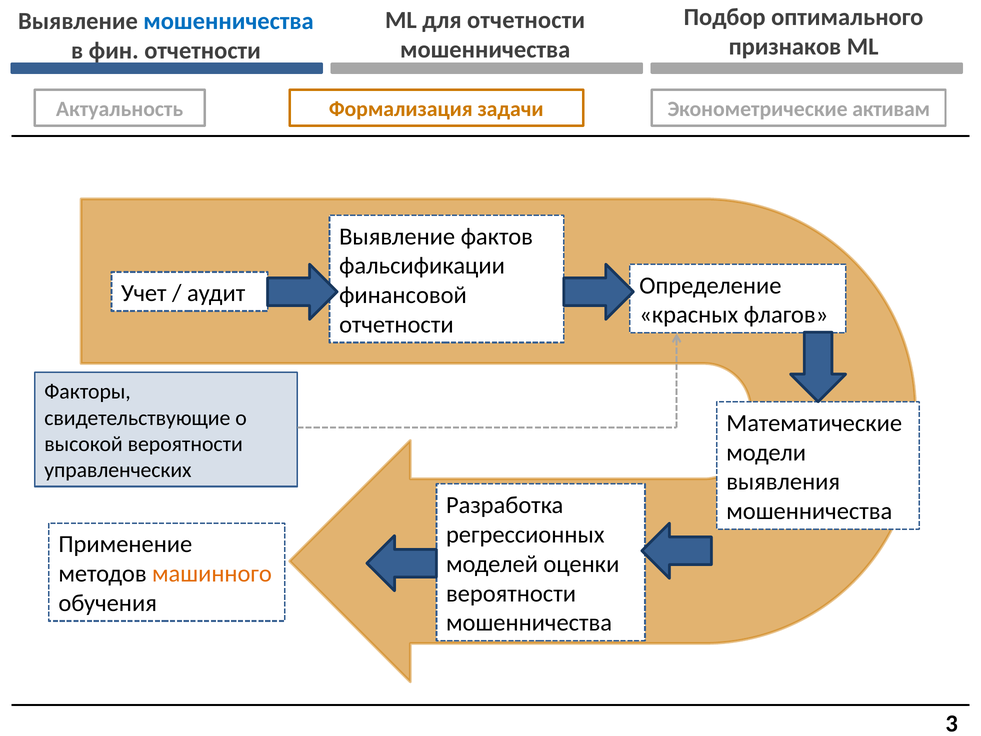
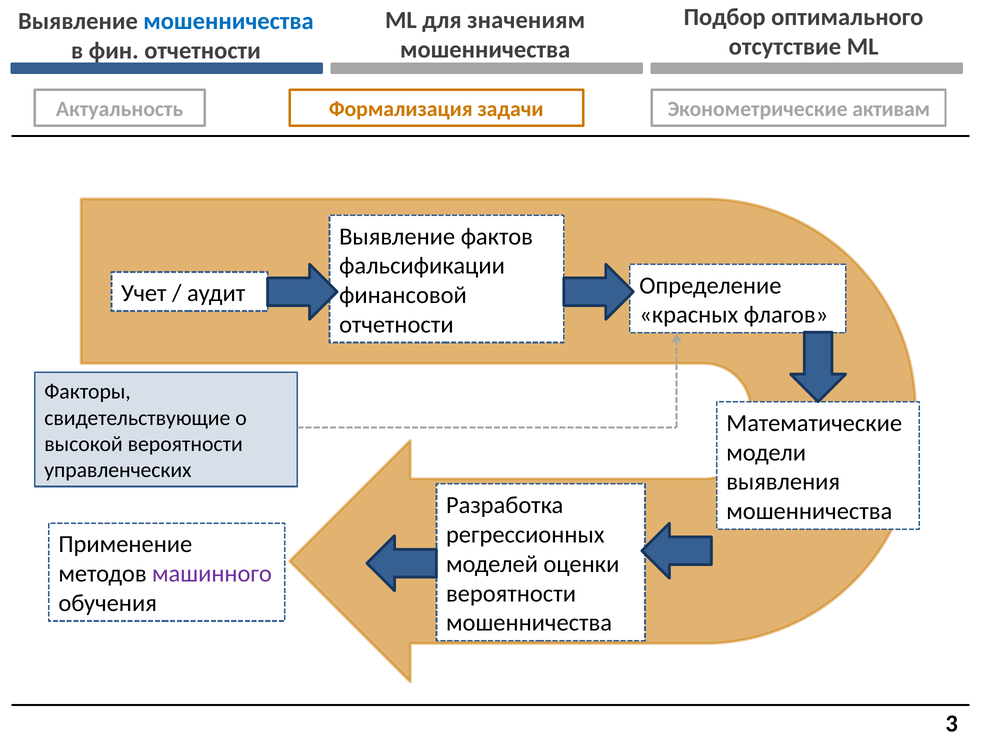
для отчетности: отчетности -> значениям
признаков: признаков -> отсутствие
машинного colour: orange -> purple
